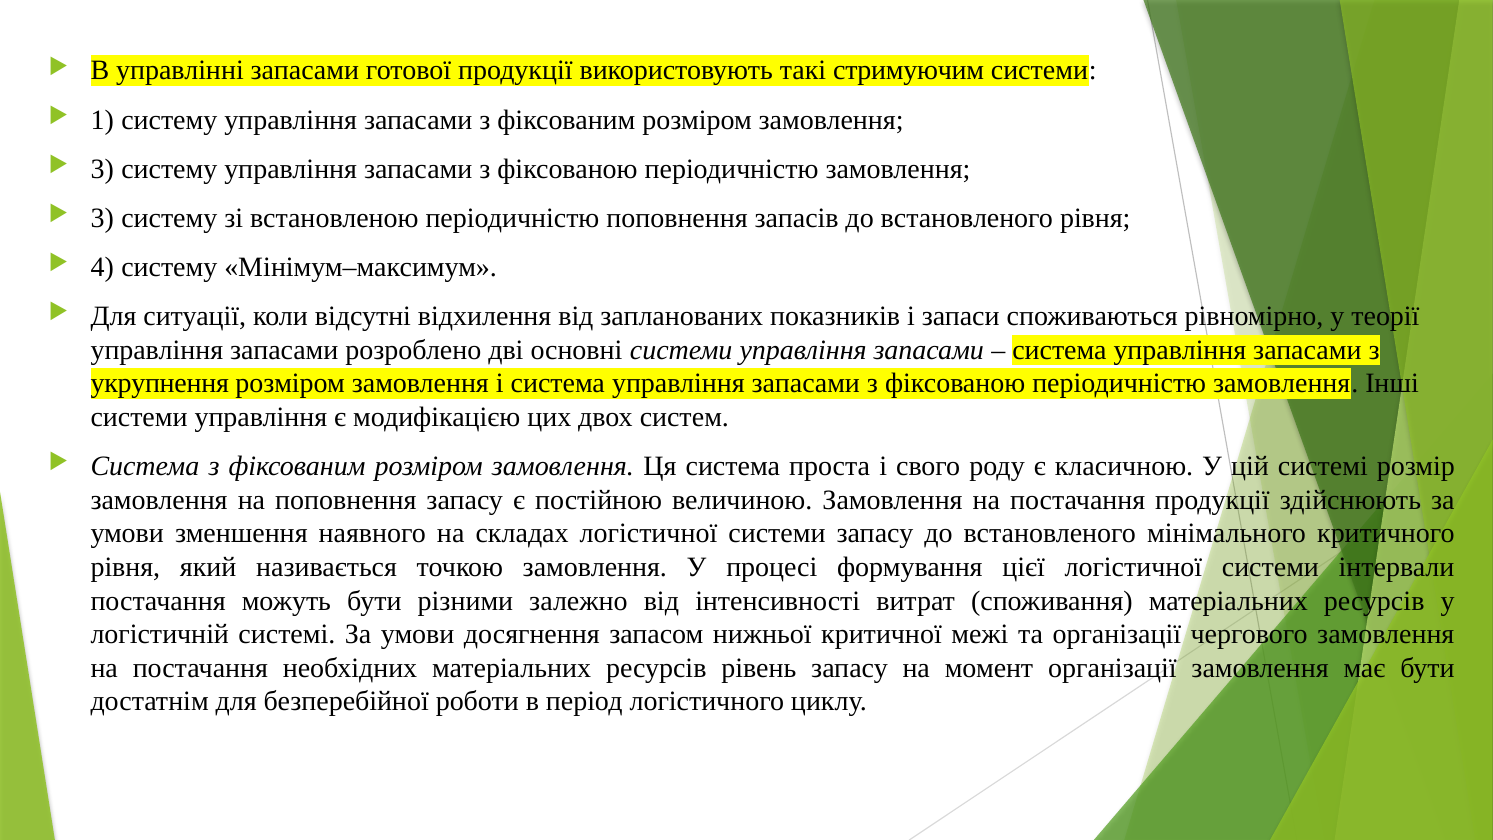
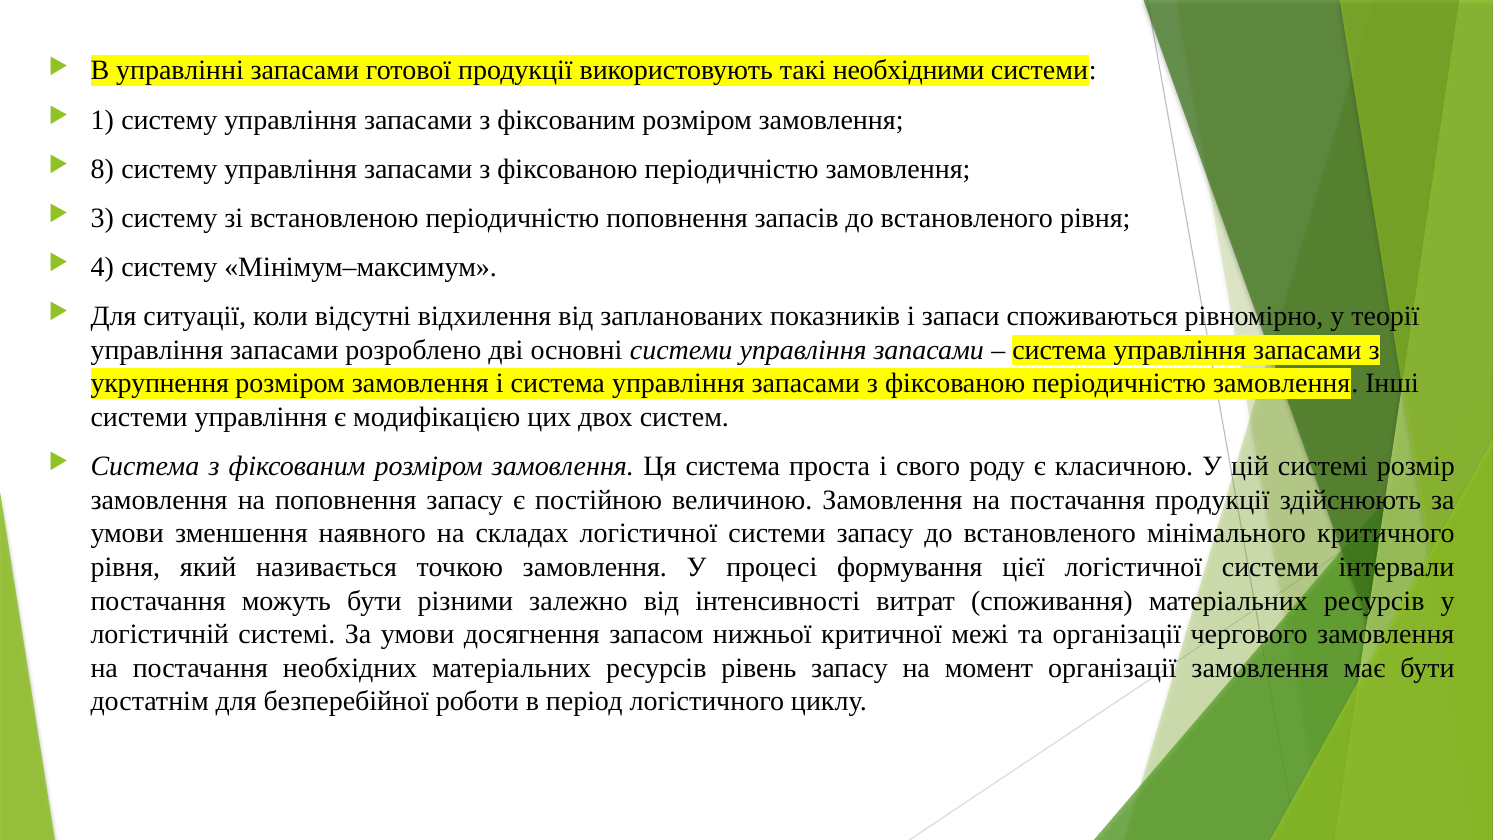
стримуючим: стримуючим -> необхідними
3 at (102, 169): 3 -> 8
